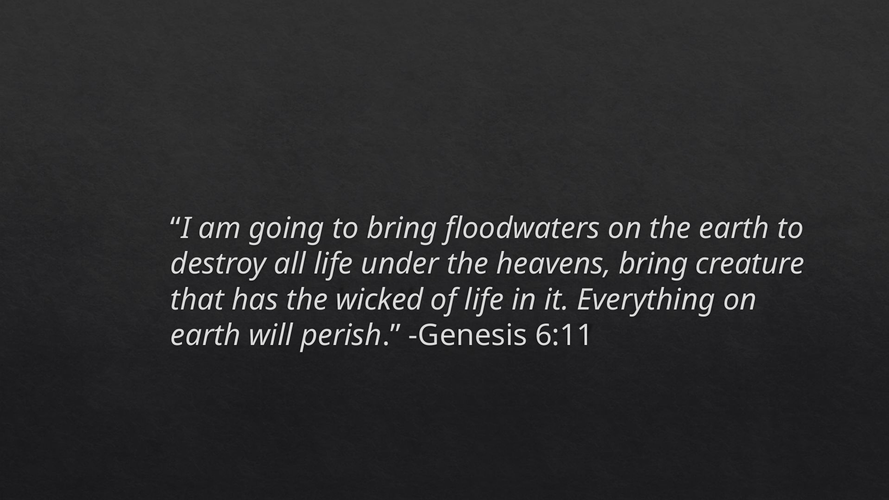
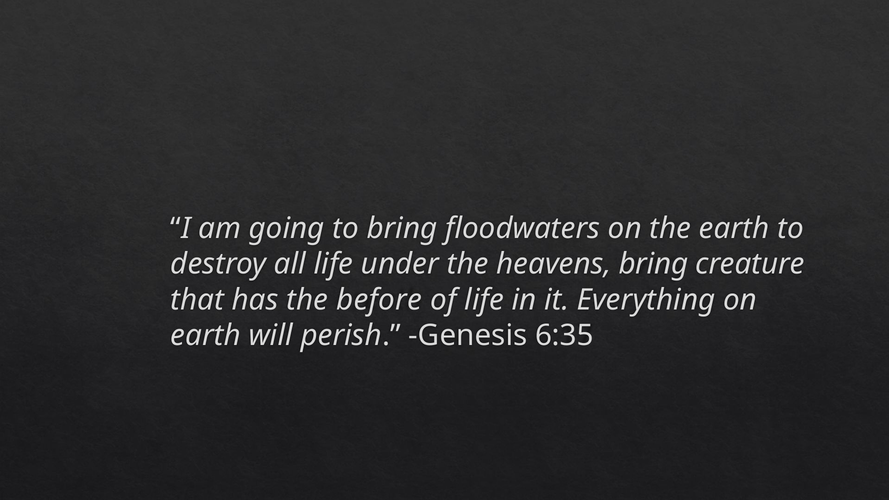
wicked: wicked -> before
6:11: 6:11 -> 6:35
